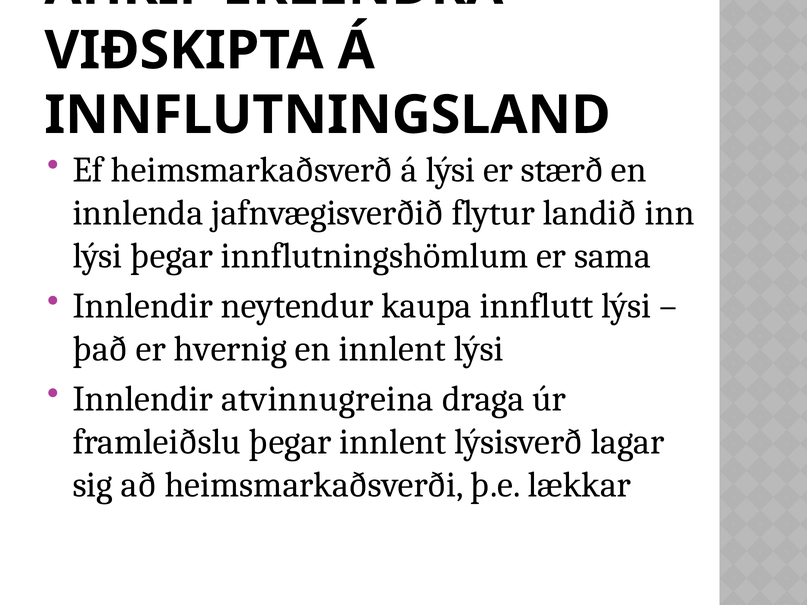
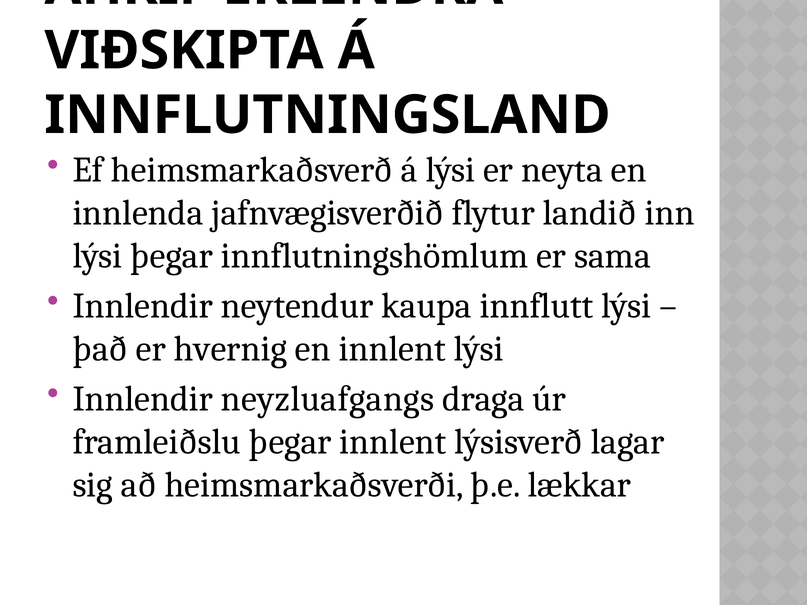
stærð: stærð -> neyta
atvinnugreina: atvinnugreina -> neyzluafgangs
